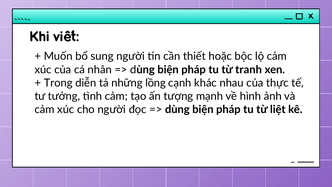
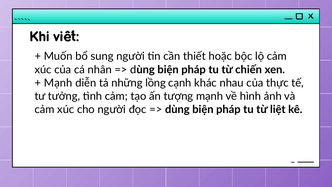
tranh: tranh -> chiến
Trong at (58, 83): Trong -> Mạnh
